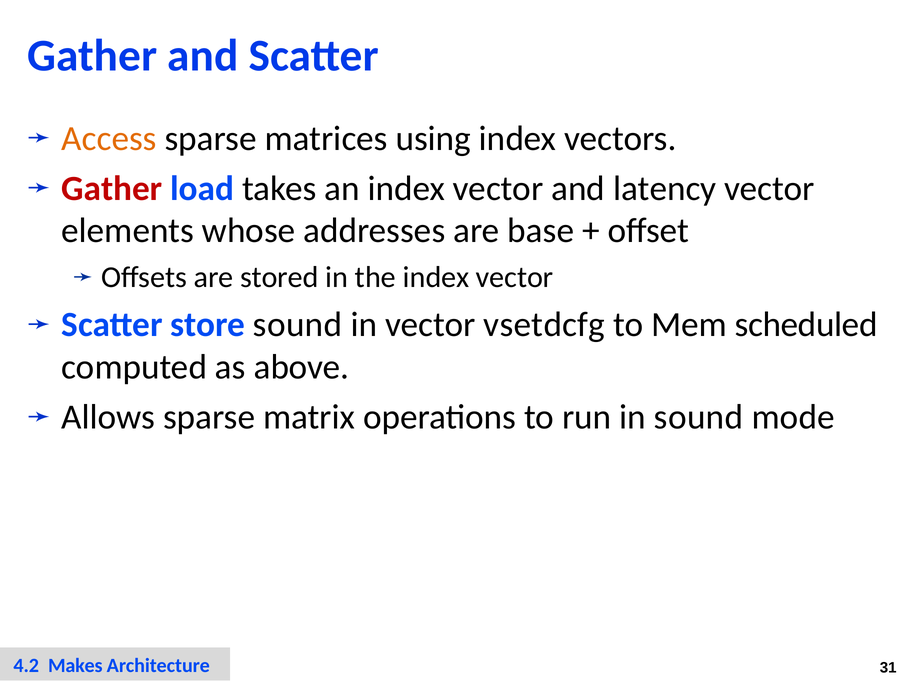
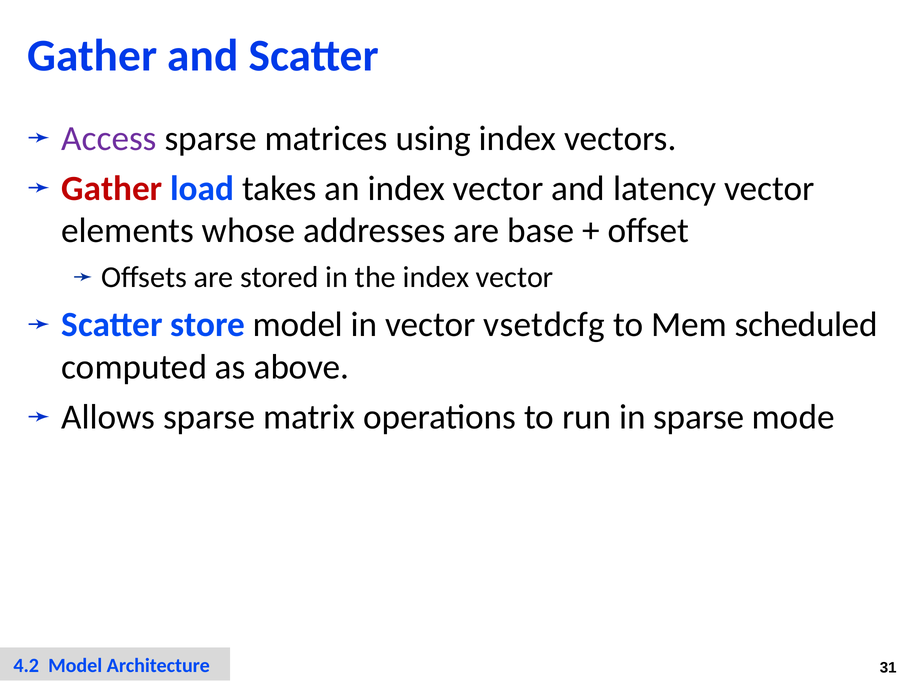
Access colour: orange -> purple
store sound: sound -> model
in sound: sound -> sparse
4.2 Makes: Makes -> Model
